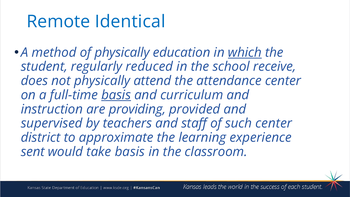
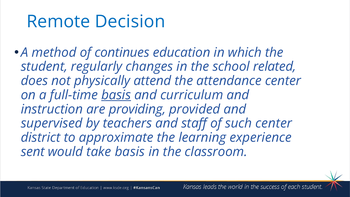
Identical: Identical -> Decision
of physically: physically -> continues
which underline: present -> none
reduced: reduced -> changes
receive: receive -> related
